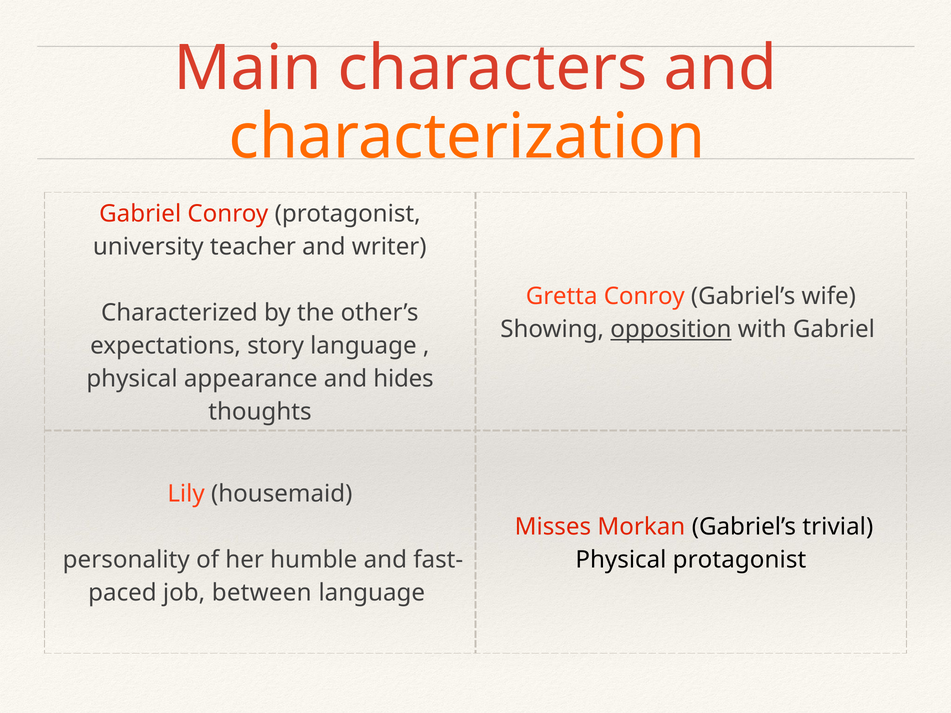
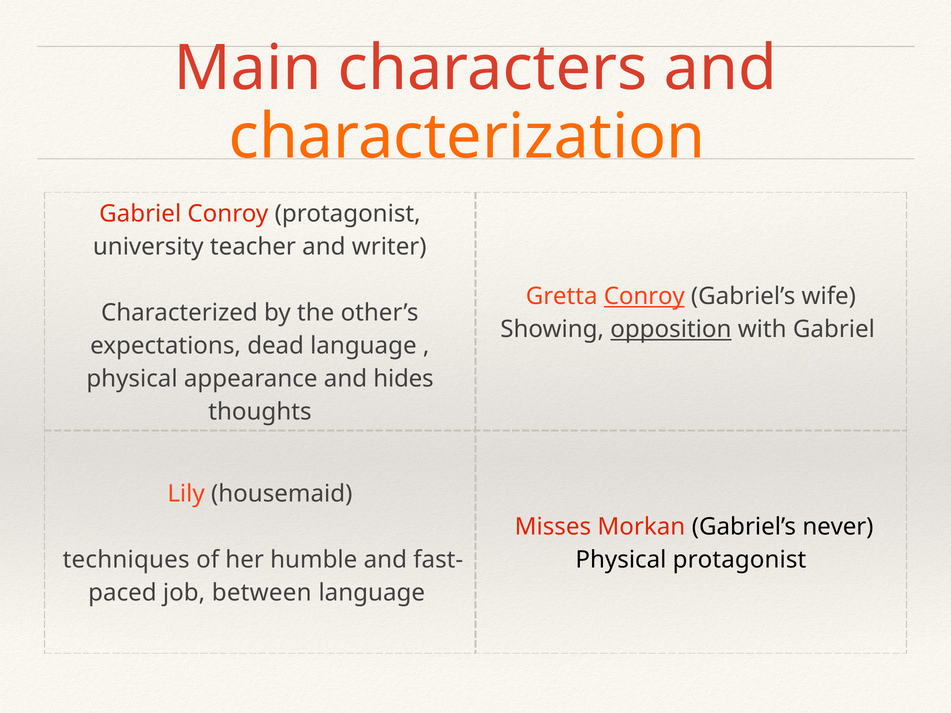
Conroy at (644, 296) underline: none -> present
story: story -> dead
trivial: trivial -> never
personality: personality -> techniques
